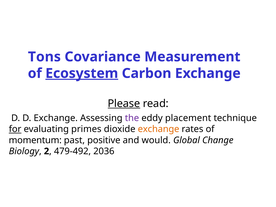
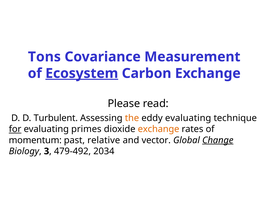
Please underline: present -> none
D Exchange: Exchange -> Turbulent
the colour: purple -> orange
eddy placement: placement -> evaluating
positive: positive -> relative
would: would -> vector
Change underline: none -> present
2: 2 -> 3
2036: 2036 -> 2034
